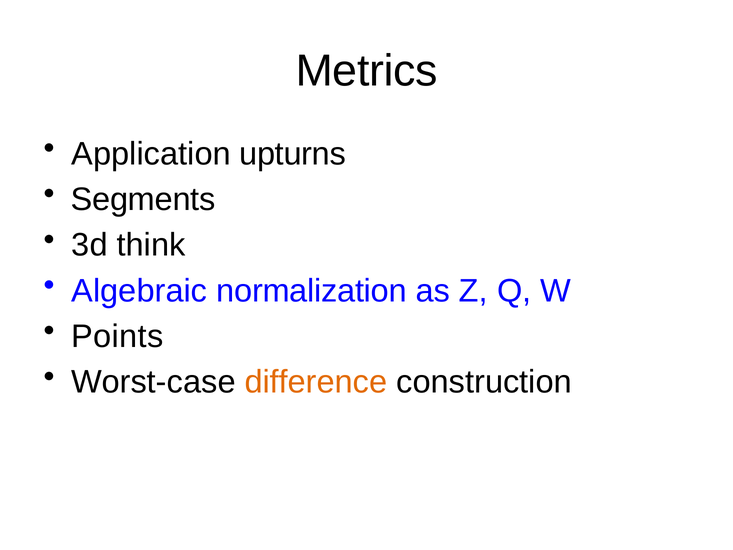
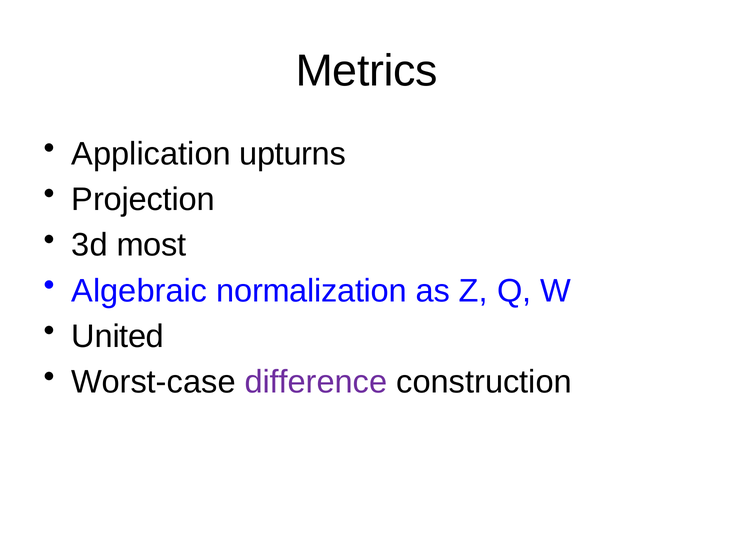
Segments: Segments -> Projection
think: think -> most
Points: Points -> United
difference colour: orange -> purple
